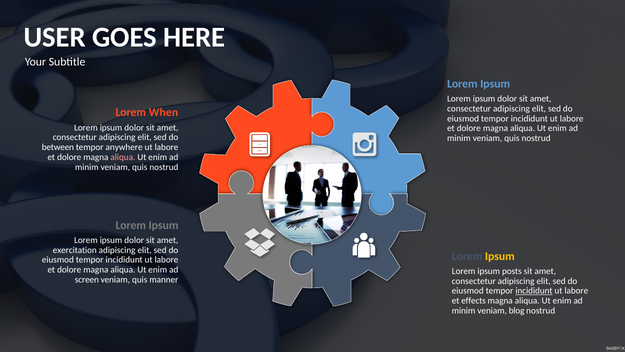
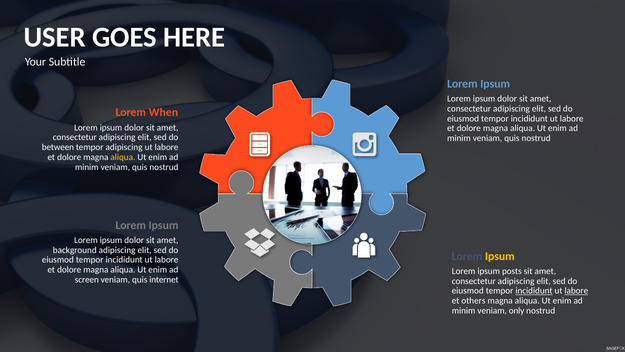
tempor anywhere: anywhere -> adipiscing
aliqua at (123, 157) colour: pink -> yellow
exercitation: exercitation -> background
manner: manner -> internet
labore at (576, 291) underline: none -> present
effects: effects -> others
blog: blog -> only
